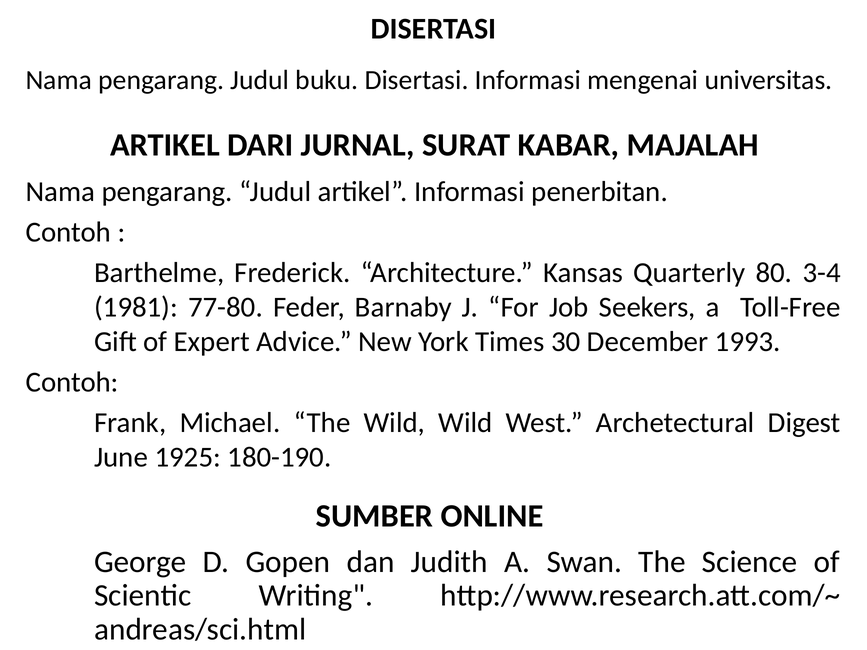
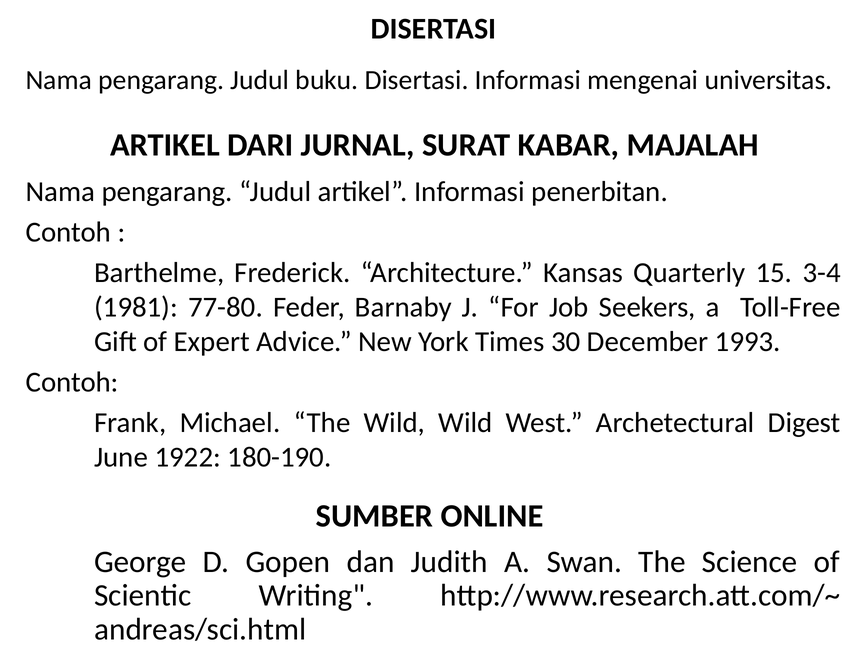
80: 80 -> 15
1925: 1925 -> 1922
